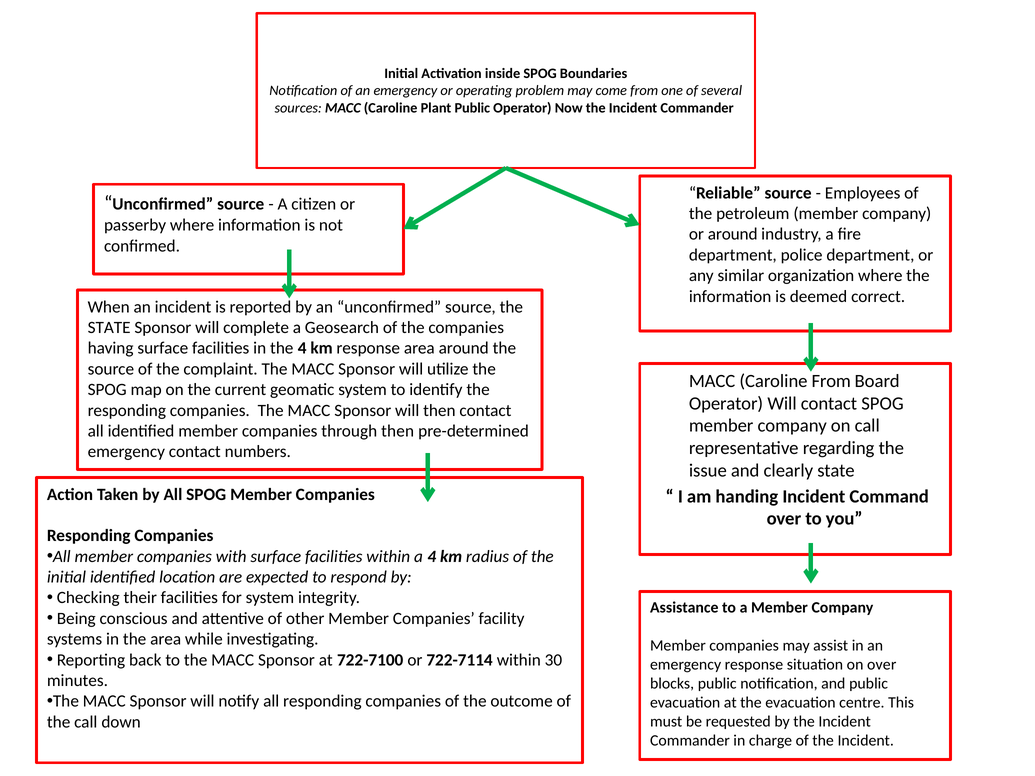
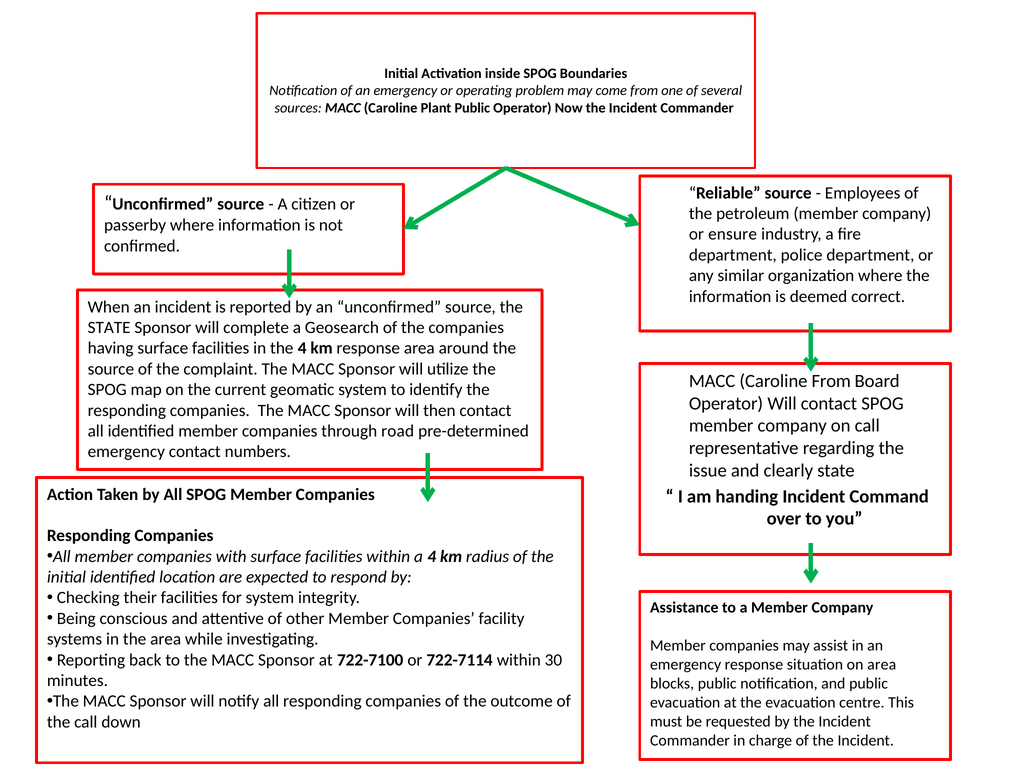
or around: around -> ensure
through then: then -> road
on over: over -> area
